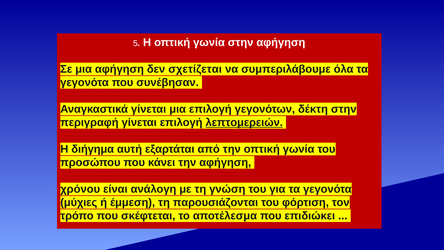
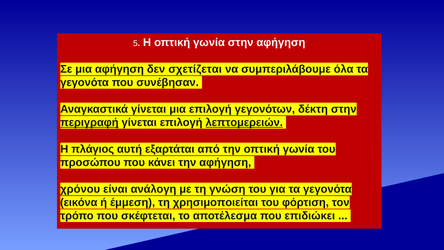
περιγραφή underline: none -> present
διήγημα: διήγημα -> πλάγιος
μύχιες: μύχιες -> εικόνα
παρουσιάζονται: παρουσιάζονται -> χρησιμοποιείται
